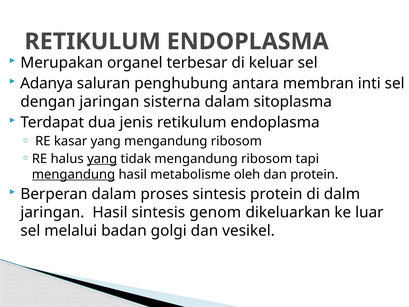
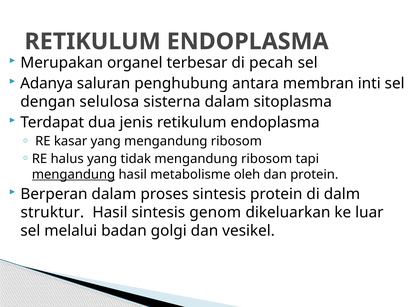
keluar: keluar -> pecah
dengan jaringan: jaringan -> selulosa
yang at (102, 159) underline: present -> none
jaringan at (52, 212): jaringan -> struktur
